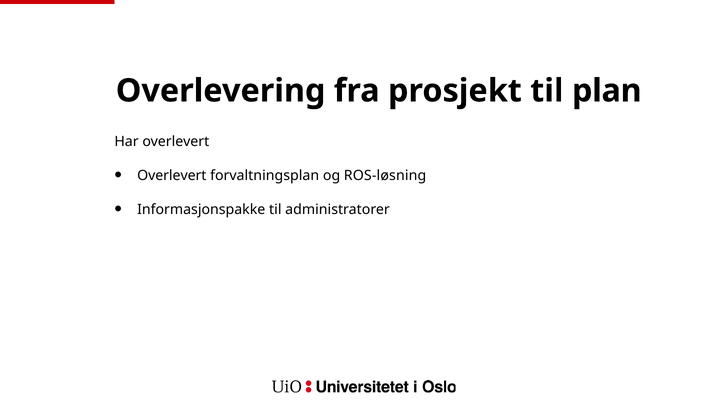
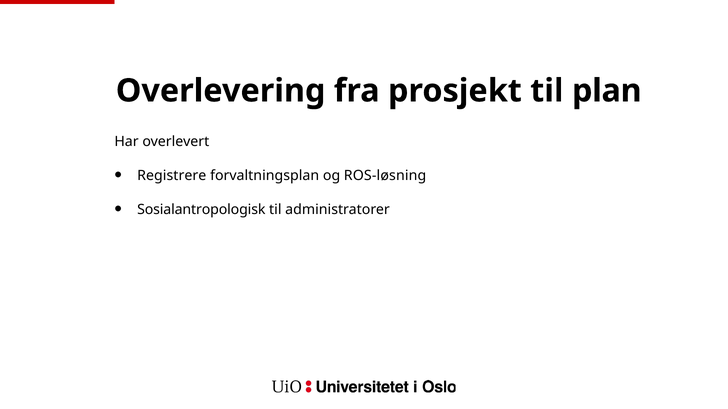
Overlevert at (172, 176): Overlevert -> Registrere
Informasjonspakke: Informasjonspakke -> Sosialantropologisk
